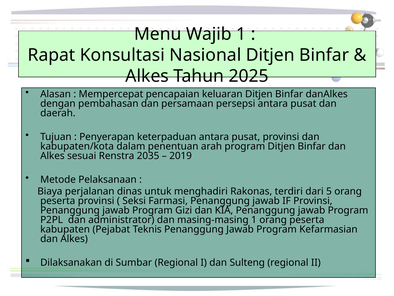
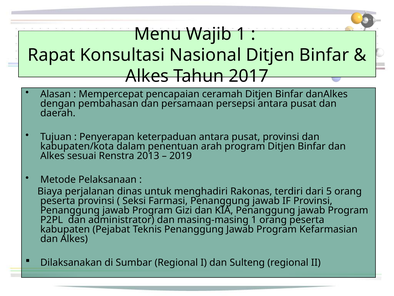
2025: 2025 -> 2017
keluaran: keluaran -> ceramah
2035: 2035 -> 2013
